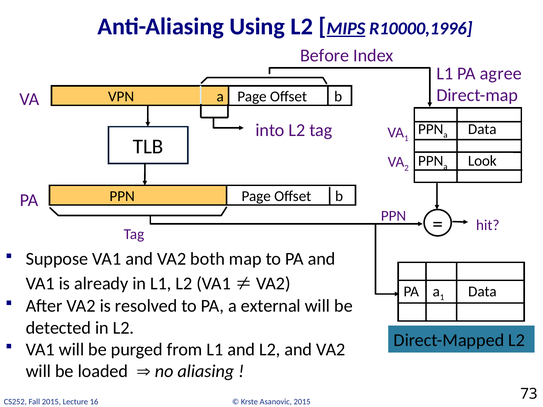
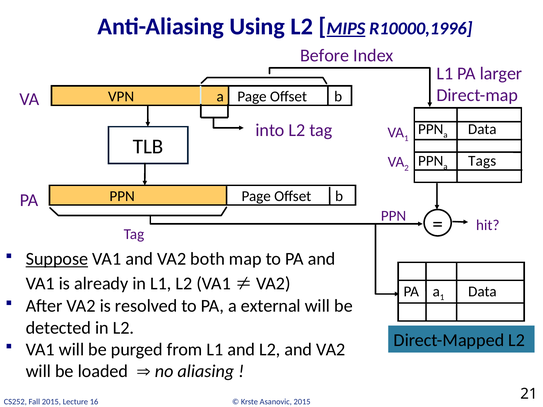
agree: agree -> larger
Look: Look -> Tags
Suppose underline: none -> present
73: 73 -> 21
